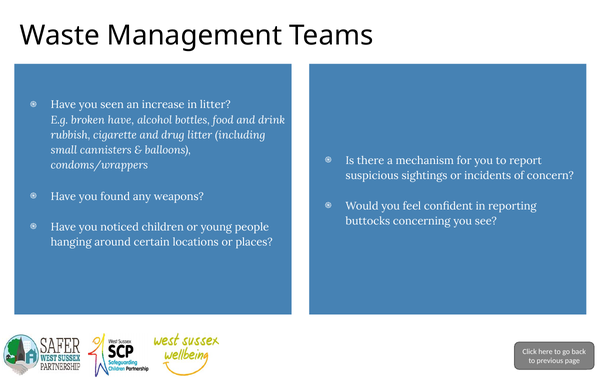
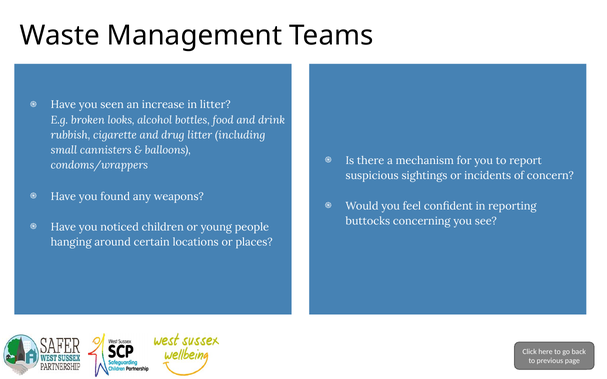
broken have: have -> looks
